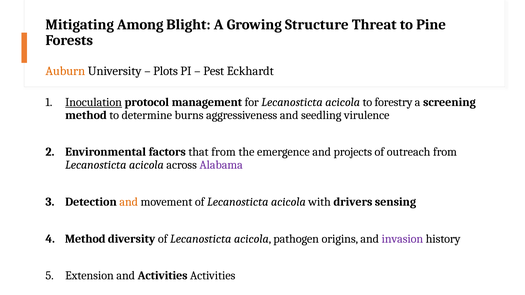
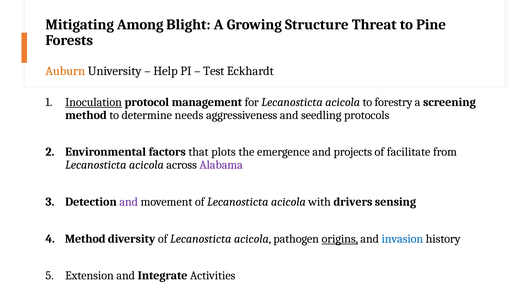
Plots: Plots -> Help
Pest: Pest -> Test
burns: burns -> needs
virulence: virulence -> protocols
that from: from -> plots
outreach: outreach -> facilitate
and at (129, 202) colour: orange -> purple
origins underline: none -> present
invasion colour: purple -> blue
and Activities: Activities -> Integrate
